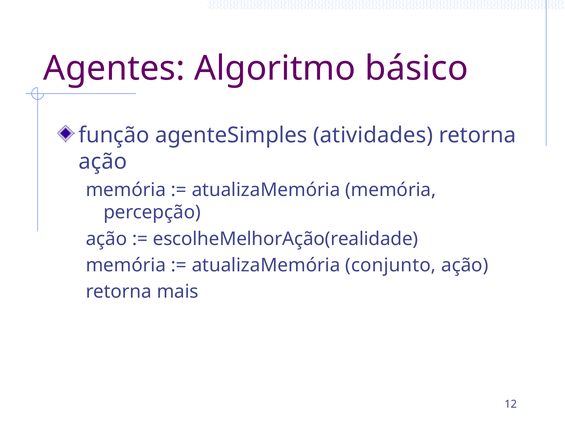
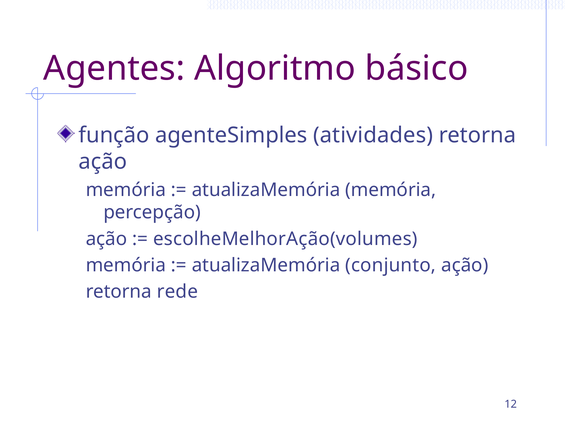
escolheMelhorAção(realidade: escolheMelhorAção(realidade -> escolheMelhorAção(volumes
mais: mais -> rede
